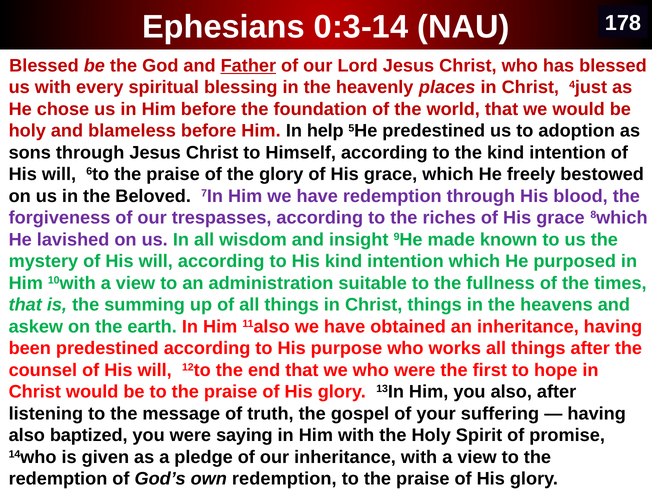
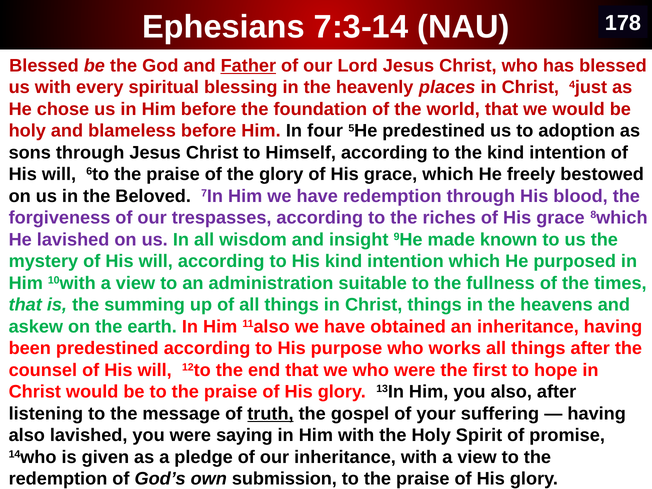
0:3-14: 0:3-14 -> 7:3-14
help: help -> four
truth underline: none -> present
also baptized: baptized -> lavished
own redemption: redemption -> submission
